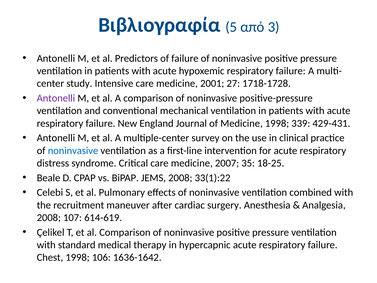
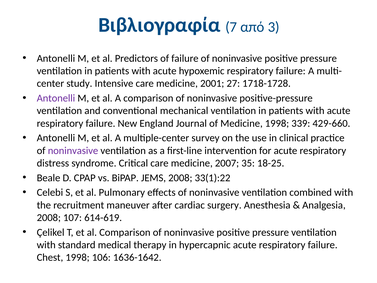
5: 5 -> 7
429-431: 429-431 -> 429-660
noninvasive at (73, 150) colour: blue -> purple
